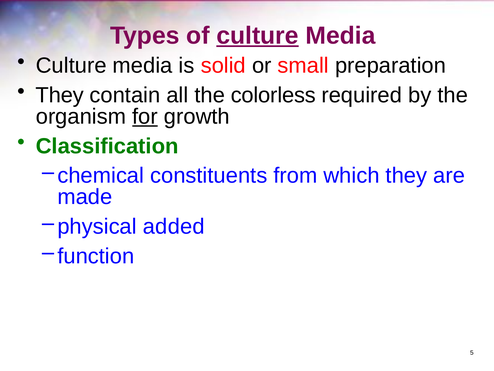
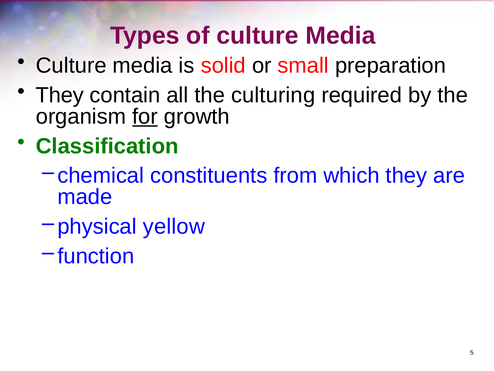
culture at (258, 35) underline: present -> none
colorless: colorless -> culturing
added: added -> yellow
